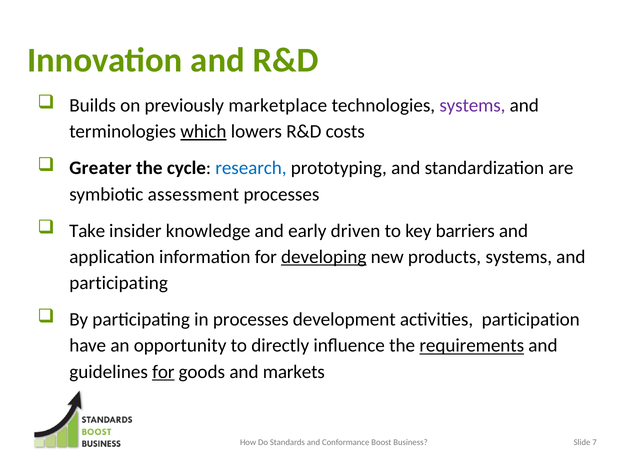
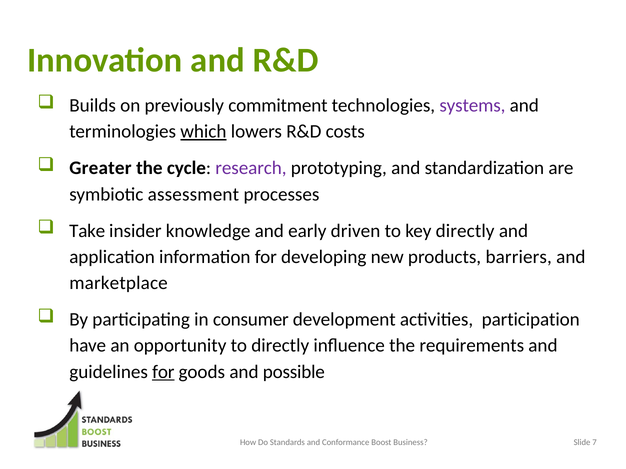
marketplace: marketplace -> commitment
research colour: blue -> purple
key barriers: barriers -> directly
developing underline: present -> none
products systems: systems -> barriers
participating at (119, 283): participating -> marketplace
in processes: processes -> consumer
requirements underline: present -> none
markets: markets -> possible
